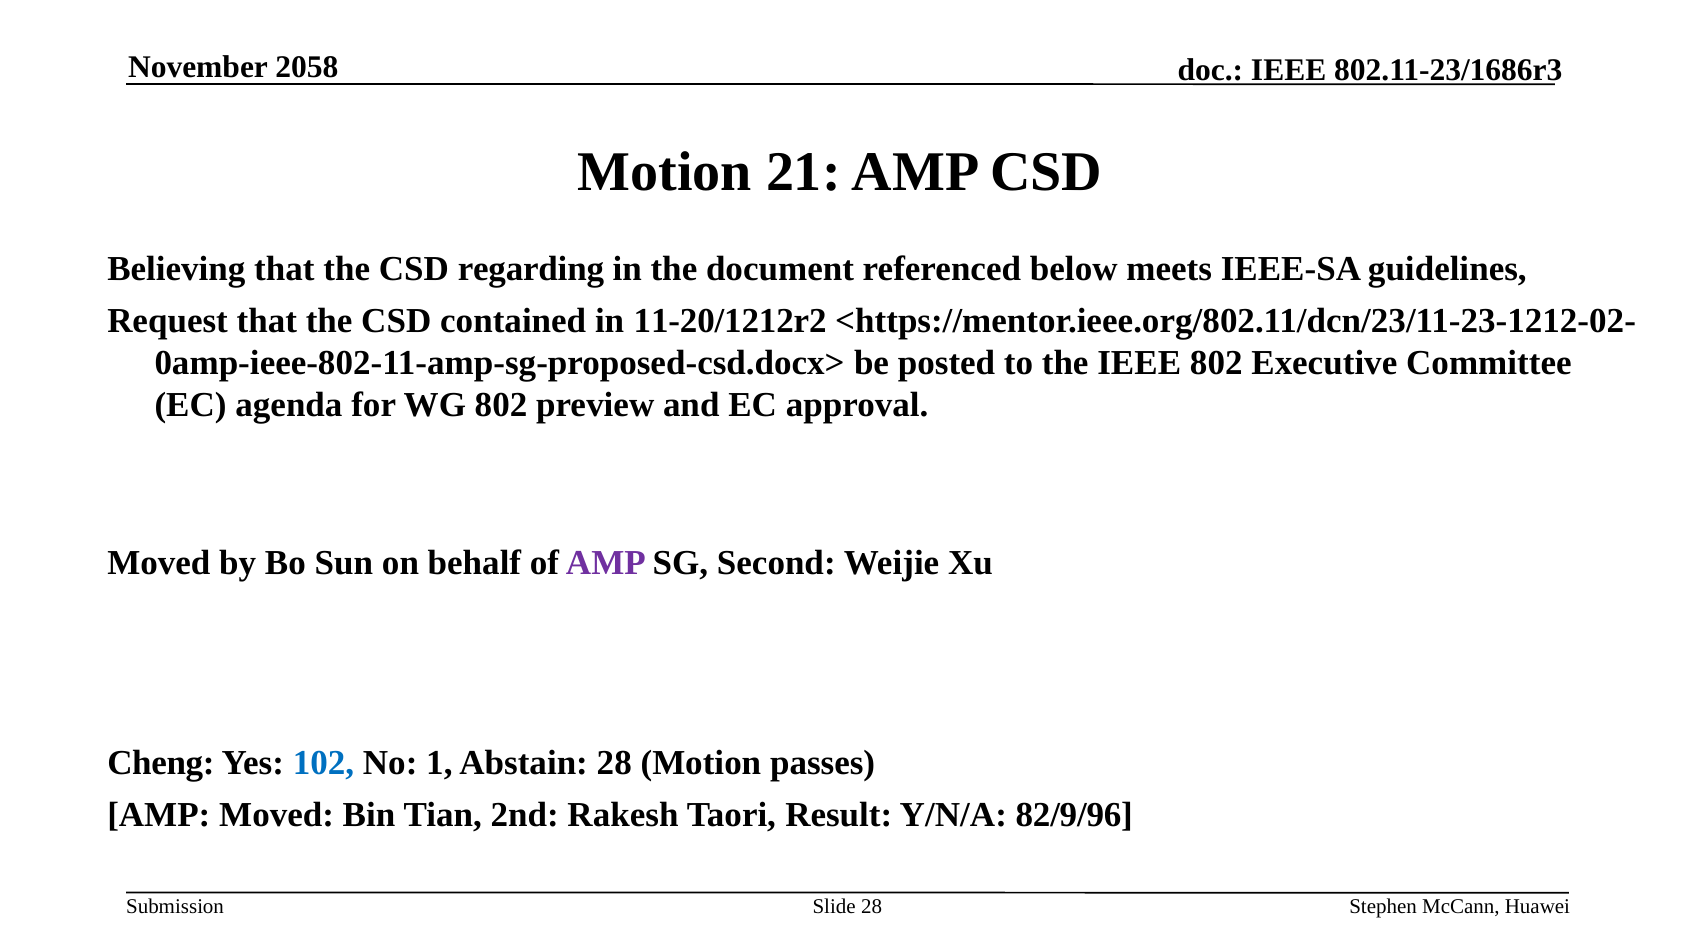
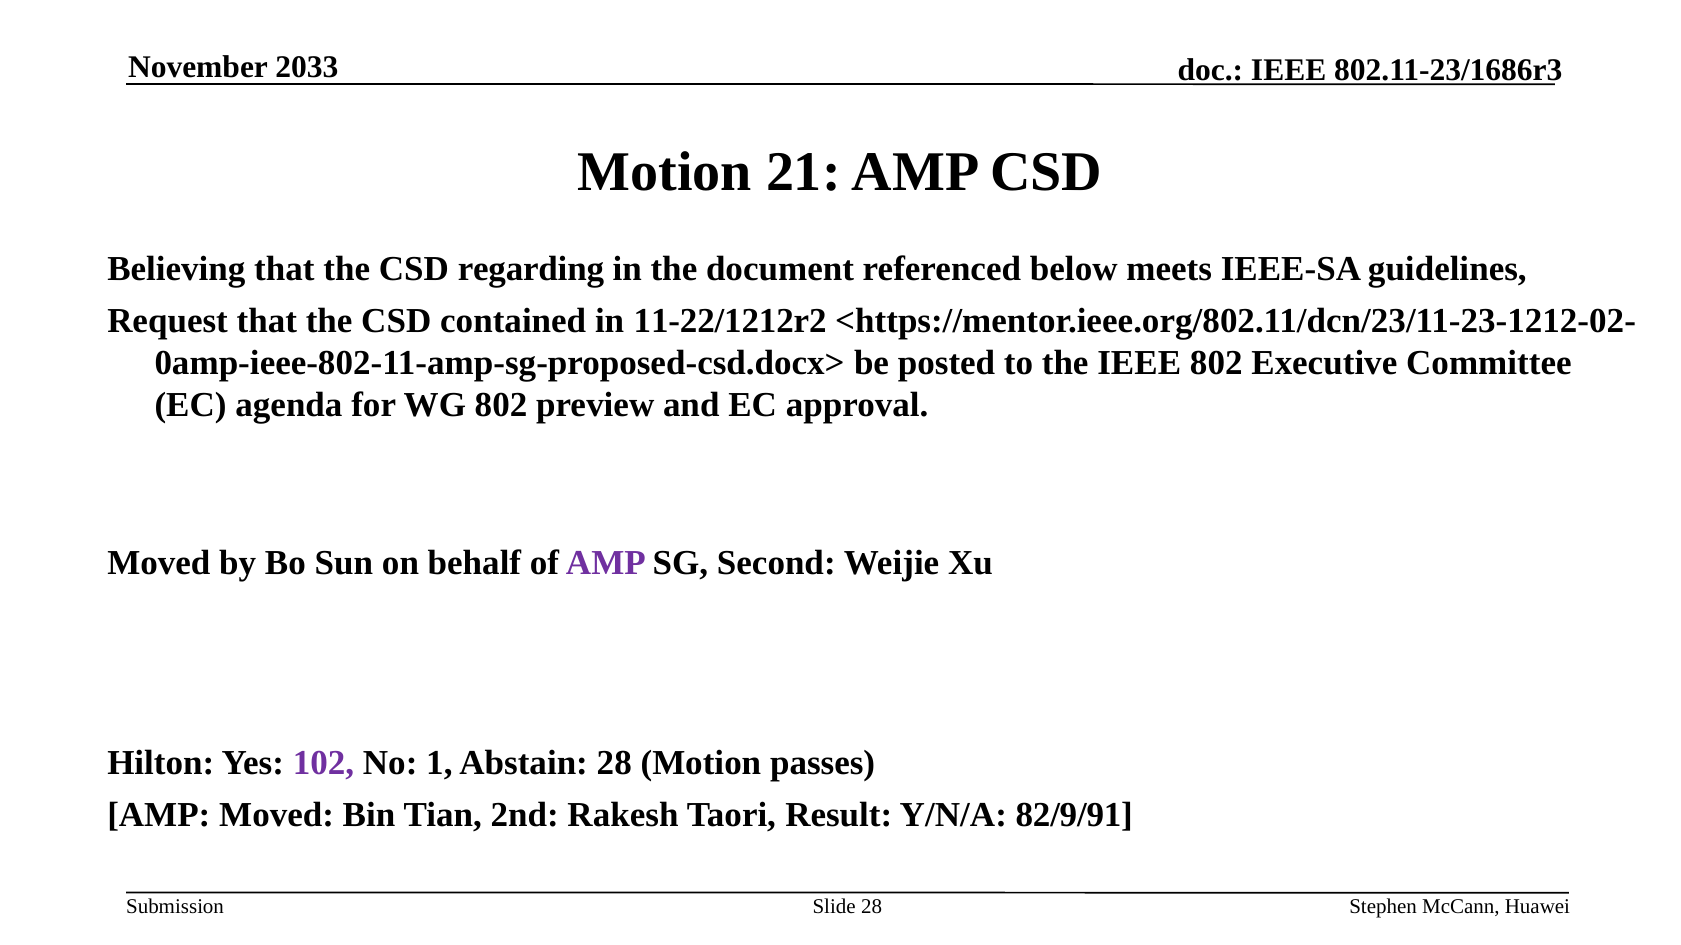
2058: 2058 -> 2033
11-20/1212r2: 11-20/1212r2 -> 11-22/1212r2
Cheng: Cheng -> Hilton
102 colour: blue -> purple
82/9/96: 82/9/96 -> 82/9/91
